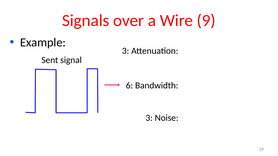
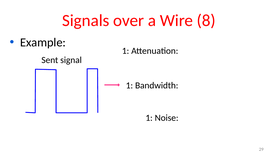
9: 9 -> 8
3 at (126, 51): 3 -> 1
6 at (129, 86): 6 -> 1
3 at (149, 118): 3 -> 1
